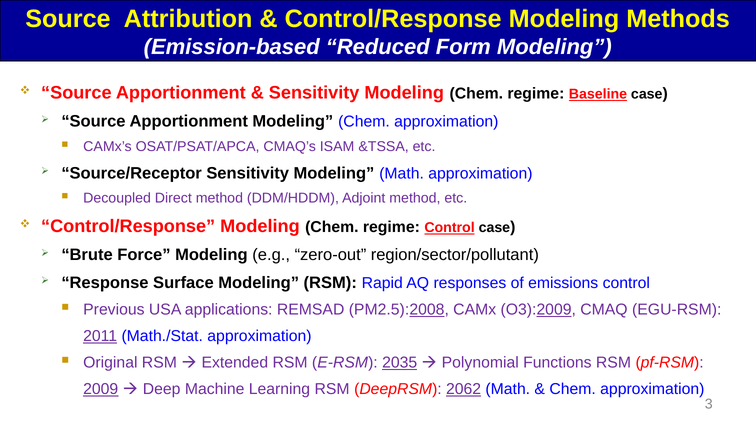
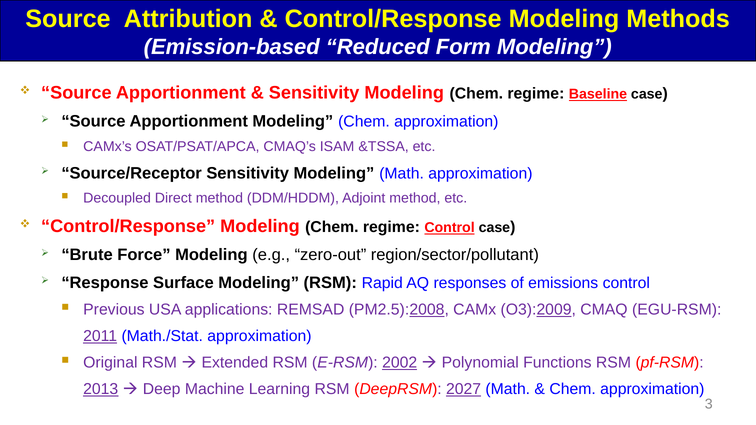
2035: 2035 -> 2002
2009: 2009 -> 2013
2062: 2062 -> 2027
